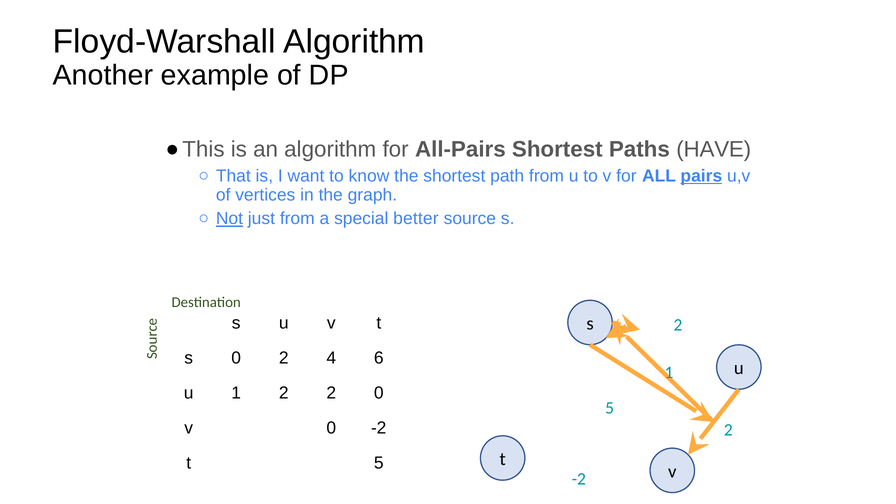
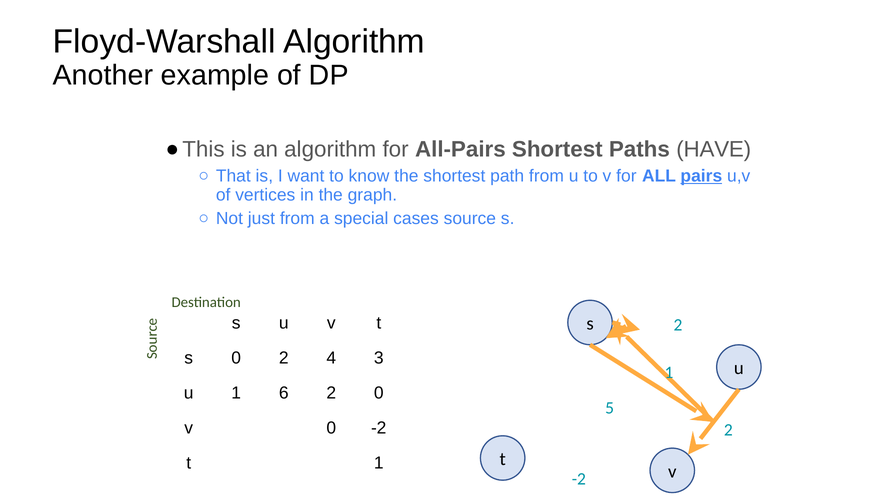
Not underline: present -> none
better: better -> cases
6: 6 -> 3
1 2: 2 -> 6
t 5: 5 -> 1
